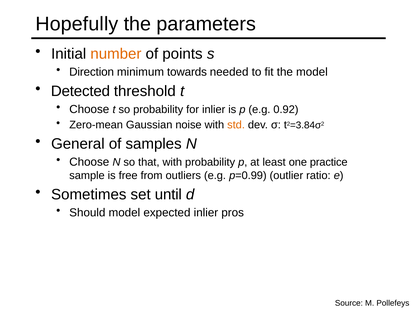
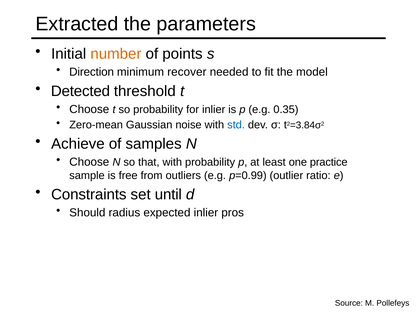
Hopefully: Hopefully -> Extracted
towards: towards -> recover
0.92: 0.92 -> 0.35
std colour: orange -> blue
General: General -> Achieve
Sometimes: Sometimes -> Constraints
Should model: model -> radius
